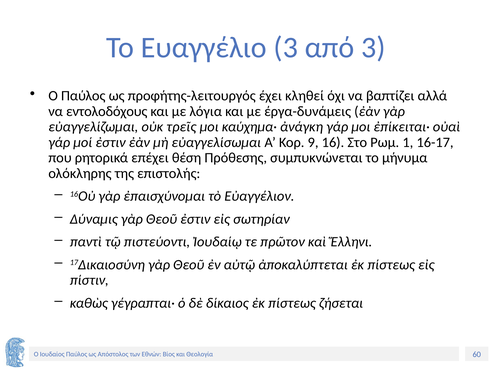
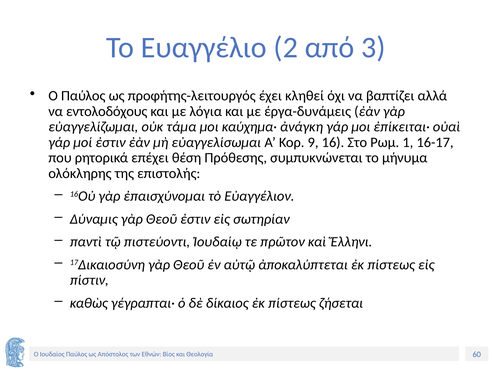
Ευαγγέλιο 3: 3 -> 2
τρεῖς: τρεῖς -> τάμα
